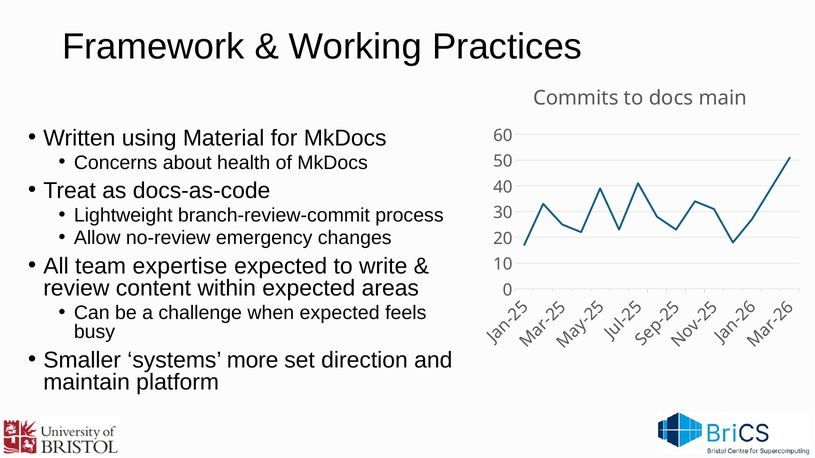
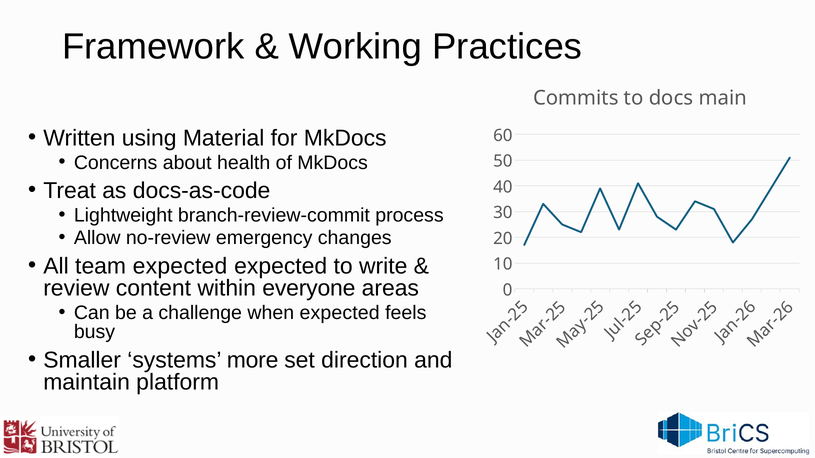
team expertise: expertise -> expected
within expected: expected -> everyone
